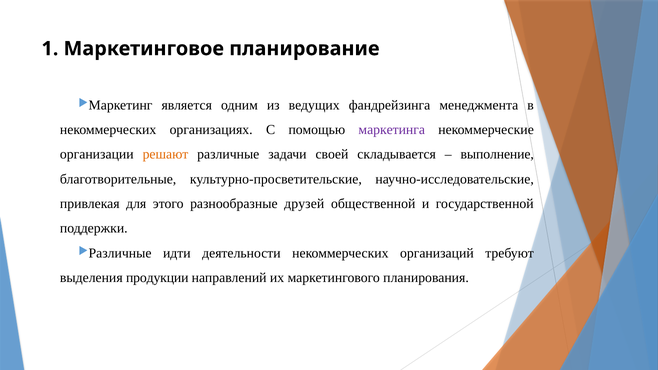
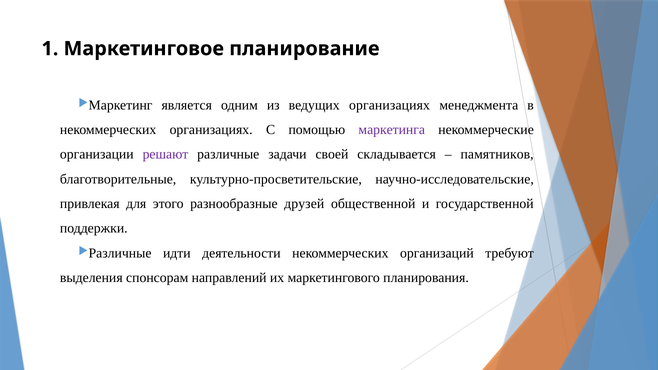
ведущих фандрейзинга: фандрейзинга -> организациях
решают colour: orange -> purple
выполнение: выполнение -> памятников
продукции: продукции -> спонсорам
